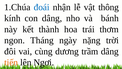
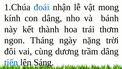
thông: thông -> mong
tiến colour: orange -> blue
Ngơi: Ngơi -> Sáng
